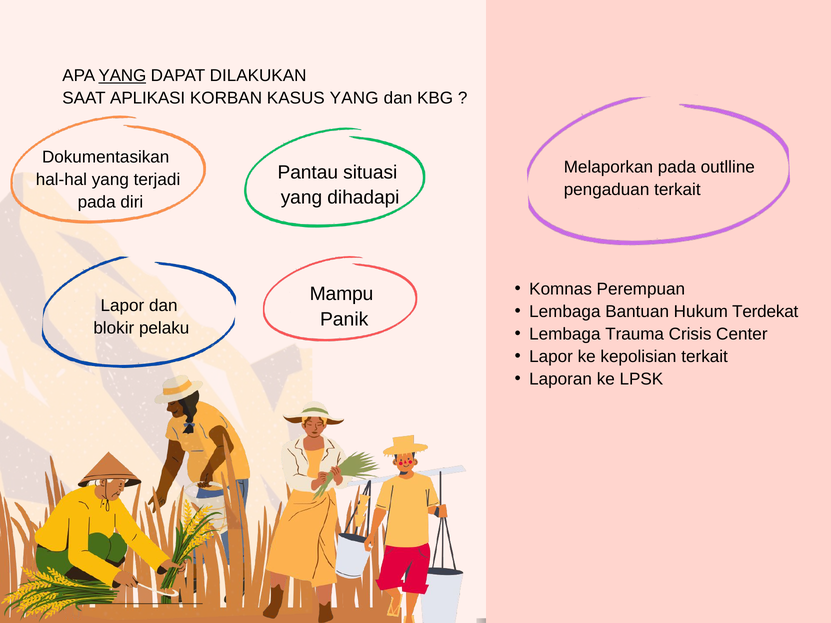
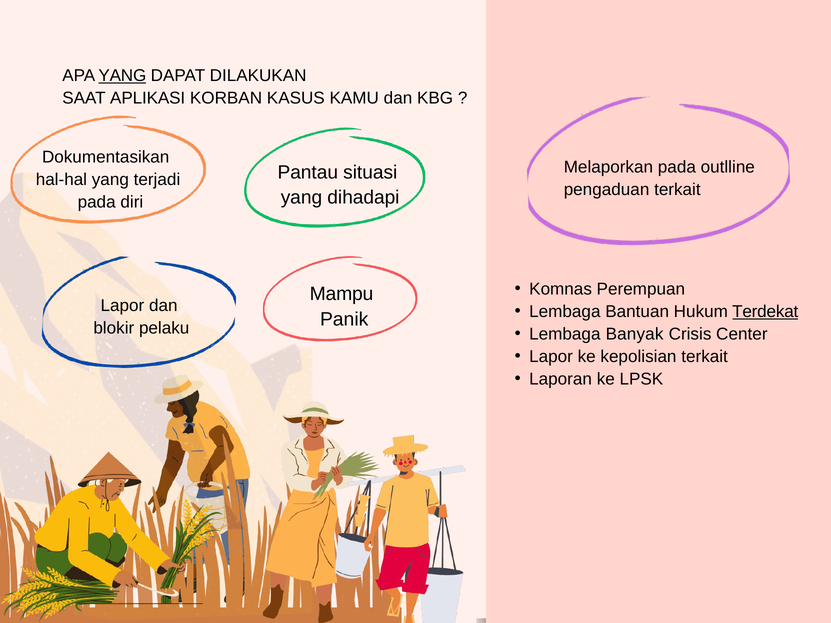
KASUS YANG: YANG -> KAMU
Terdekat underline: none -> present
Trauma: Trauma -> Banyak
